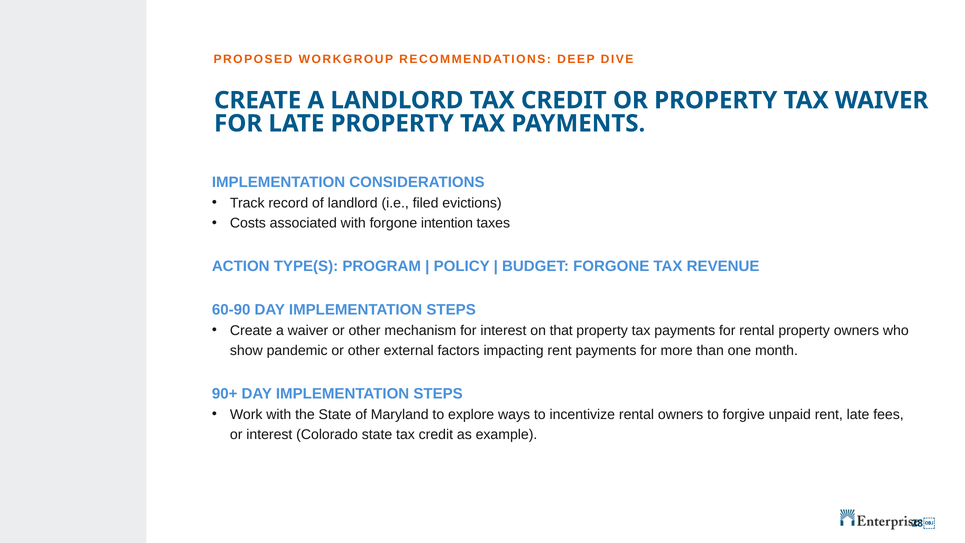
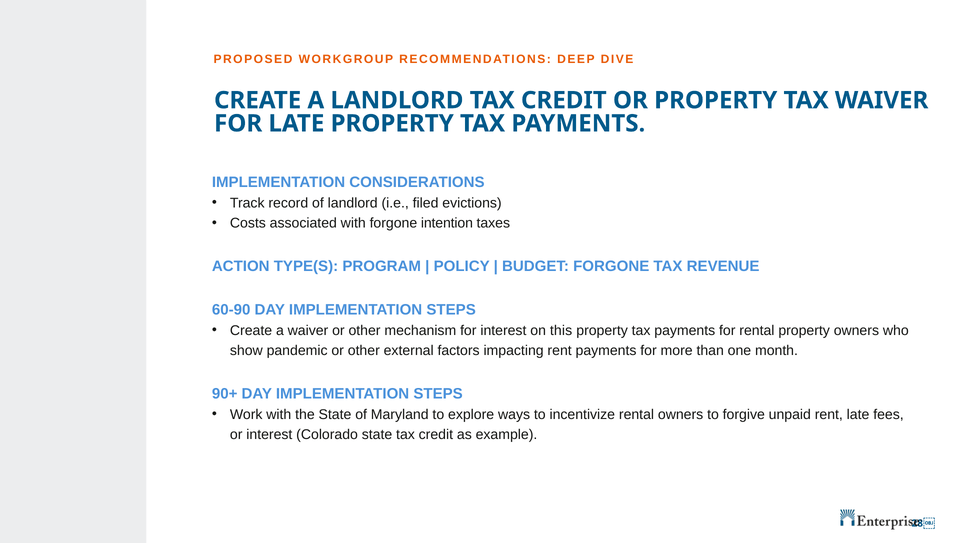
that: that -> this
